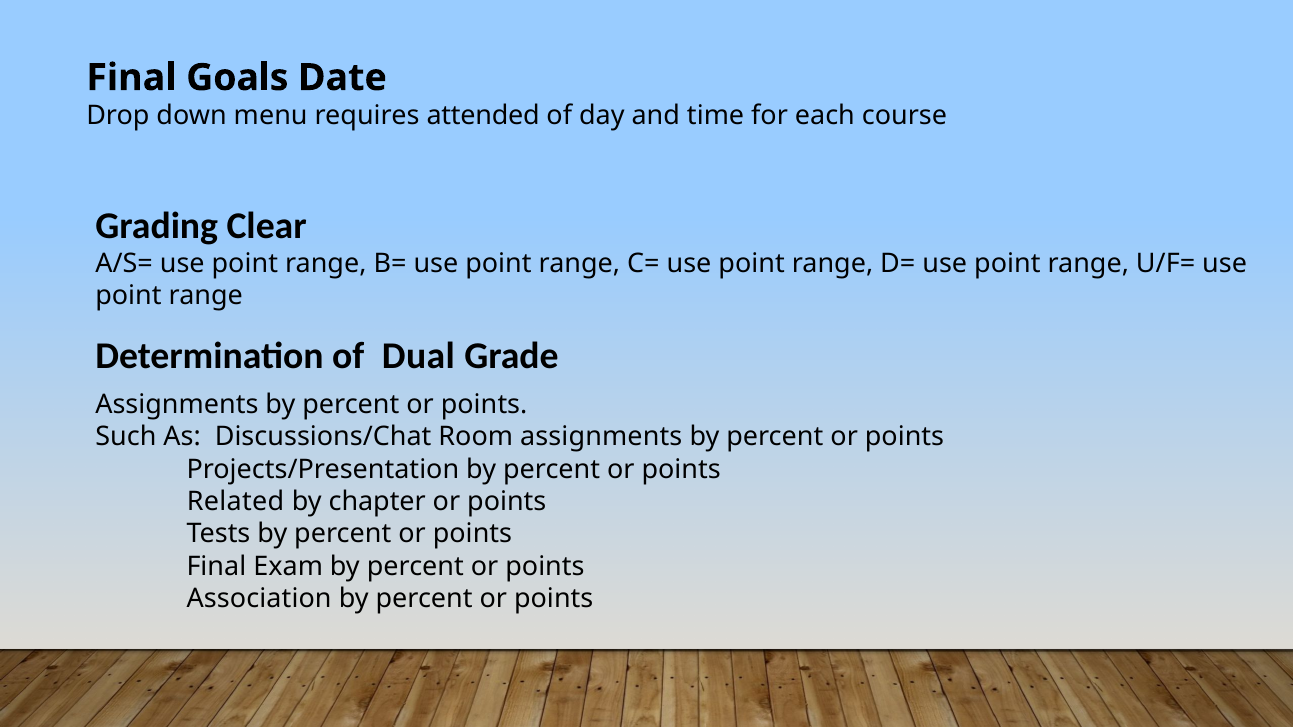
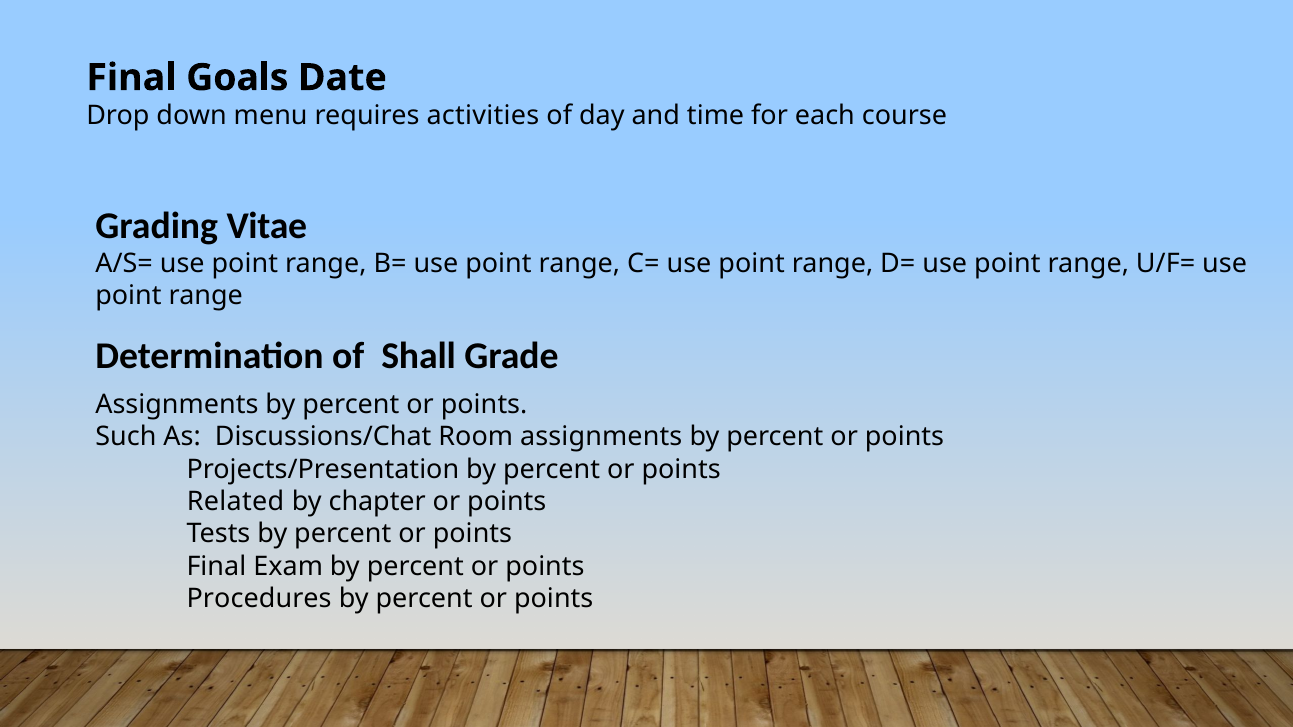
attended: attended -> activities
Clear: Clear -> Vitae
Dual: Dual -> Shall
Association: Association -> Procedures
